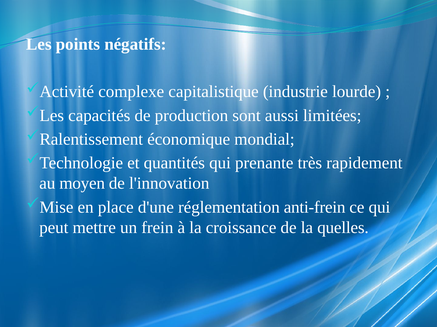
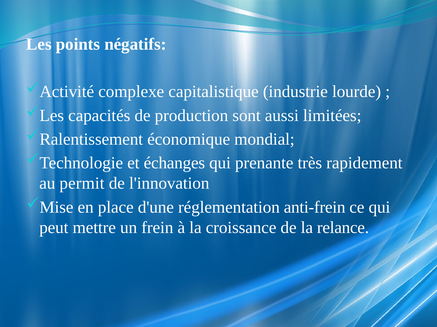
quantités: quantités -> échanges
moyen: moyen -> permit
quelles: quelles -> relance
